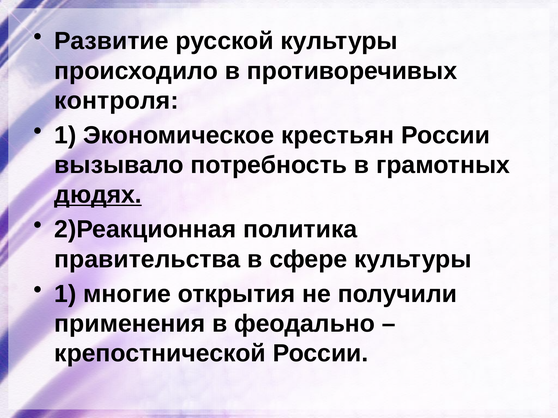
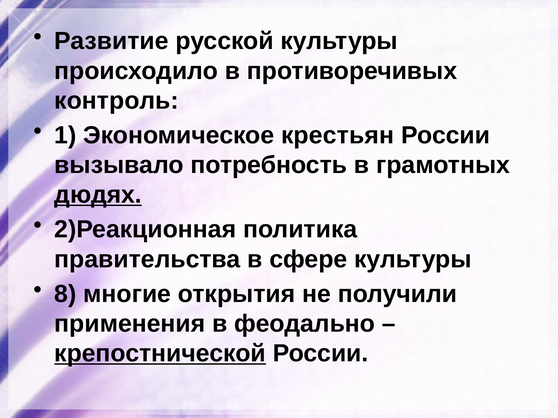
контроля: контроля -> контроль
1 at (65, 294): 1 -> 8
крепостнической underline: none -> present
